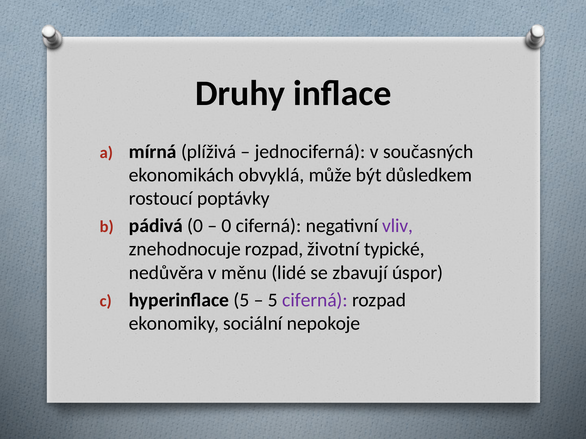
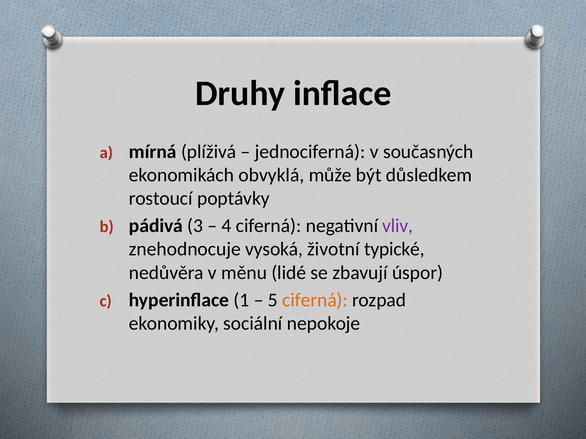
pádivá 0: 0 -> 3
0 at (227, 226): 0 -> 4
znehodnocuje rozpad: rozpad -> vysoká
hyperinflace 5: 5 -> 1
ciferná at (315, 300) colour: purple -> orange
